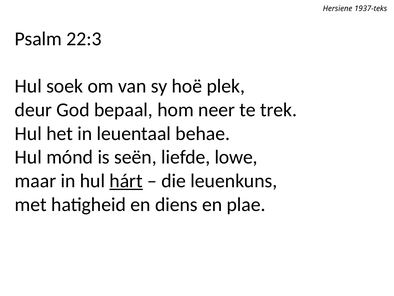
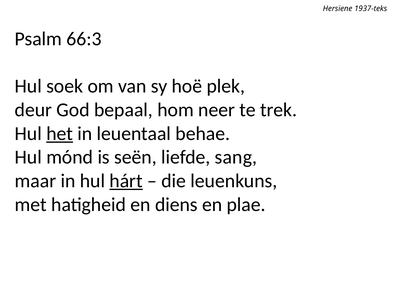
22:3: 22:3 -> 66:3
het underline: none -> present
lowe: lowe -> sang
